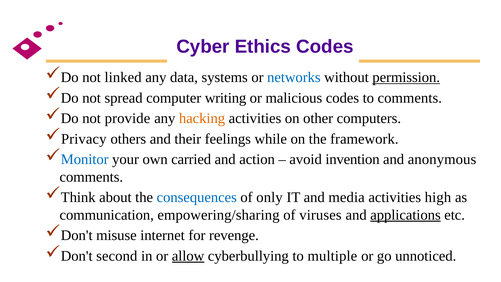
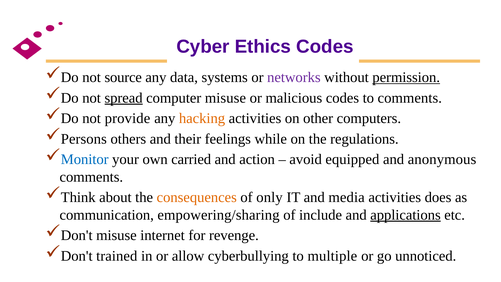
linked: linked -> source
networks colour: blue -> purple
spread underline: none -> present
computer writing: writing -> misuse
Privacy: Privacy -> Persons
framework: framework -> regulations
invention: invention -> equipped
consequences colour: blue -> orange
high: high -> does
viruses: viruses -> include
second: second -> trained
allow underline: present -> none
